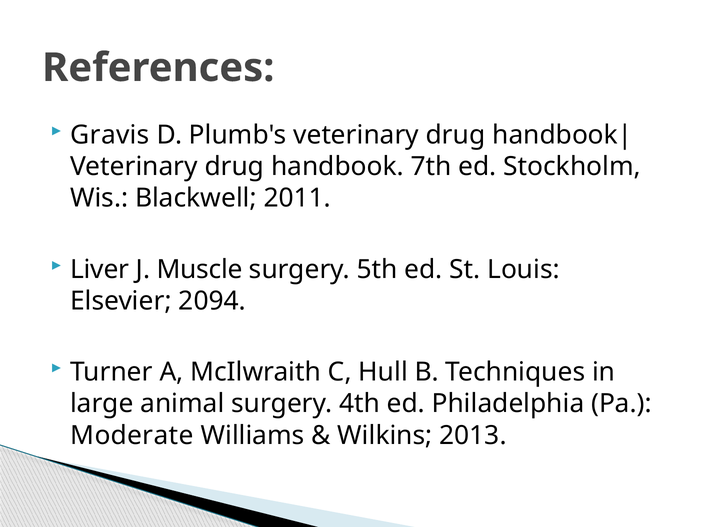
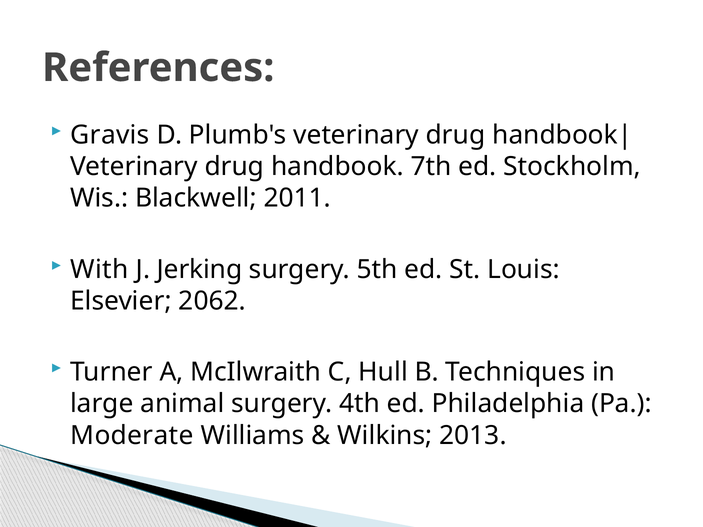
Liver: Liver -> With
Muscle: Muscle -> Jerking
2094: 2094 -> 2062
